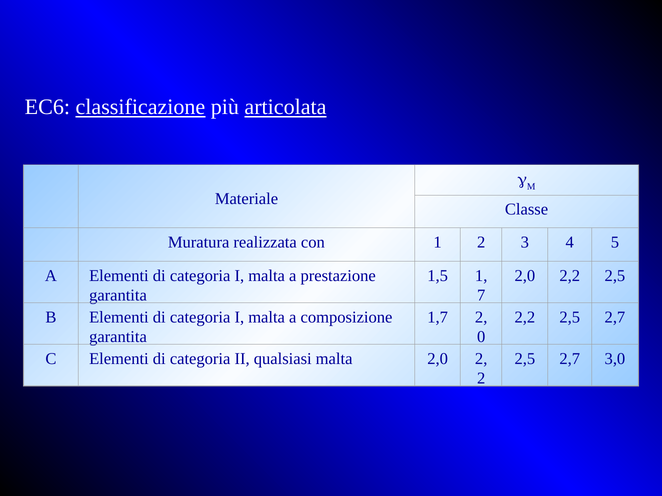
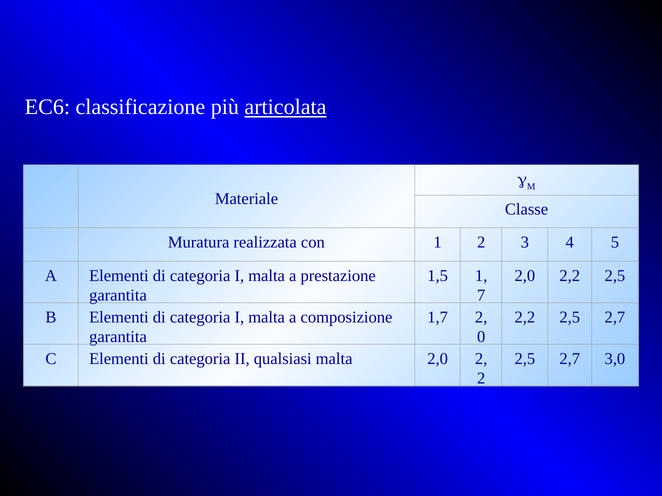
classificazione underline: present -> none
